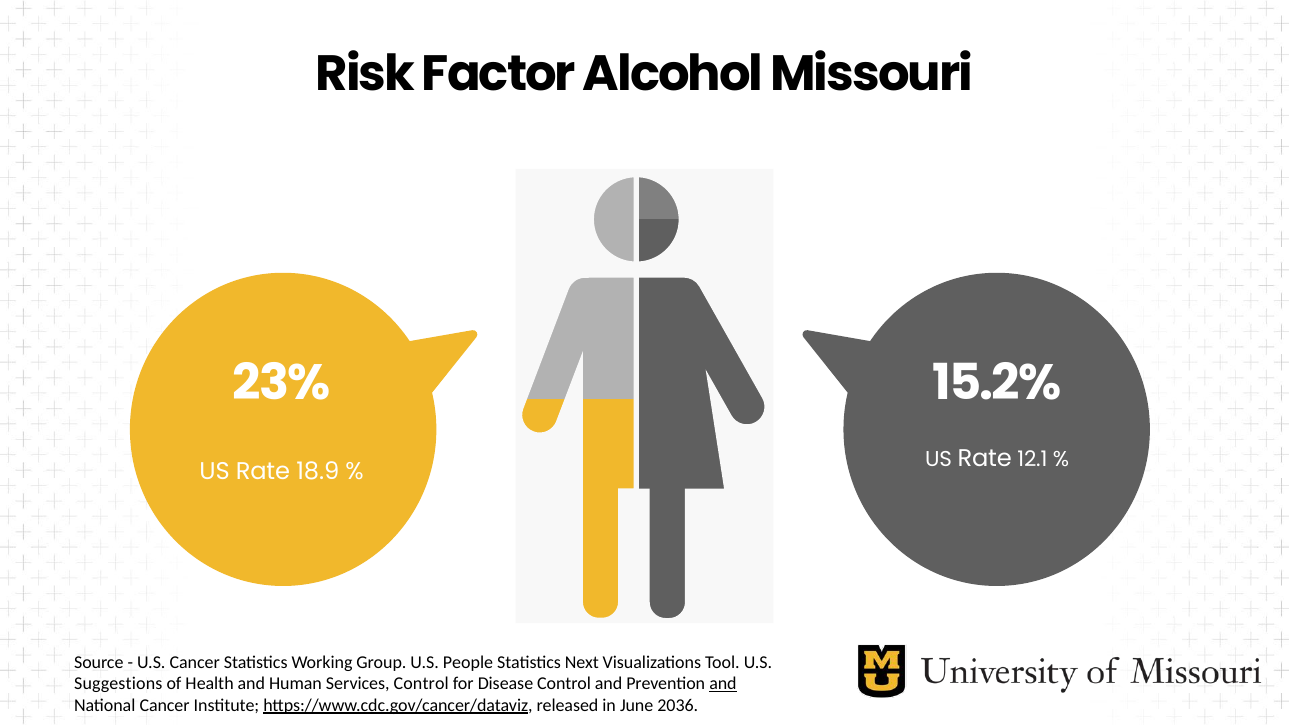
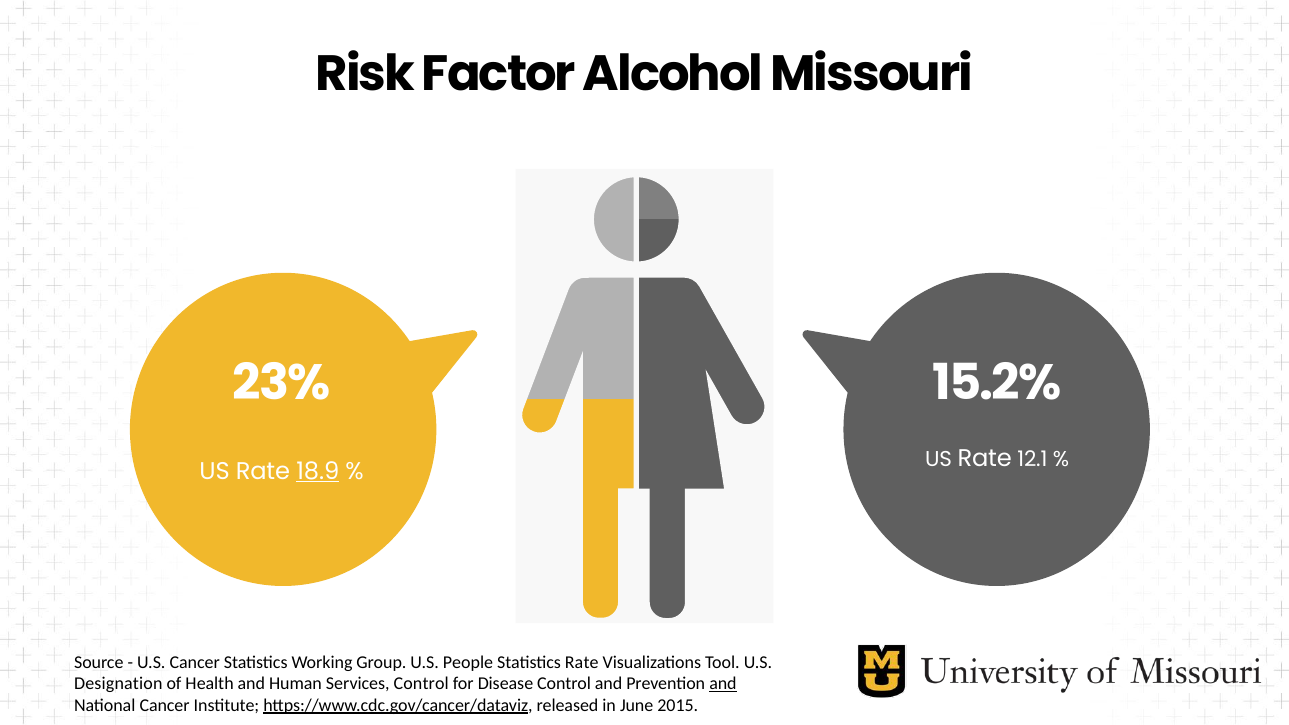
18.9 underline: none -> present
Statistics Next: Next -> Rate
Suggestions: Suggestions -> Designation
2036: 2036 -> 2015
